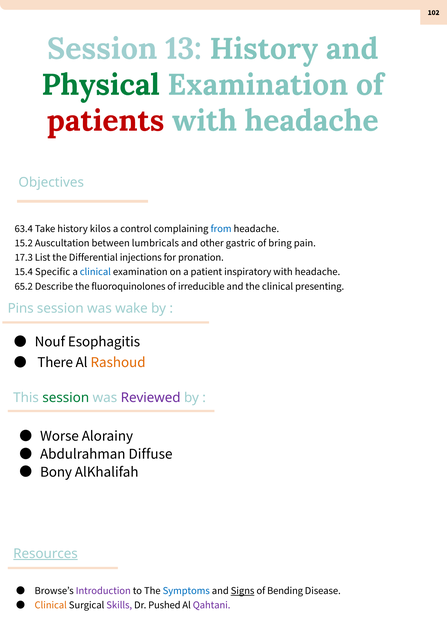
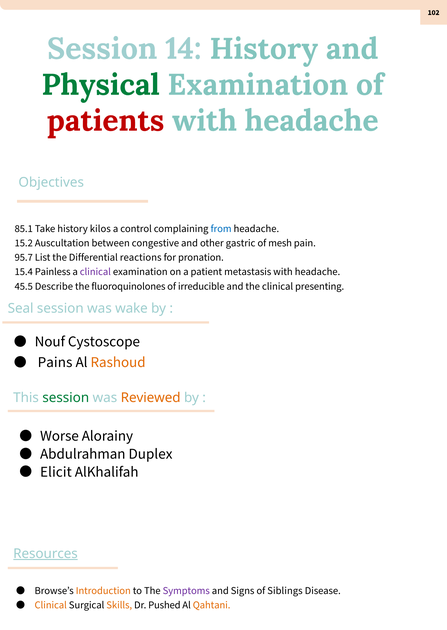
13: 13 -> 14
63.4: 63.4 -> 85.1
lumbricals: lumbricals -> congestive
bring: bring -> mesh
17.3: 17.3 -> 95.7
injections: injections -> reactions
Specific: Specific -> Painless
clinical at (95, 272) colour: blue -> purple
inspiratory: inspiratory -> metastasis
65.2: 65.2 -> 45.5
Pins: Pins -> Seal
Esophagitis: Esophagitis -> Cystoscope
There: There -> Pains
Reviewed colour: purple -> orange
Diffuse: Diffuse -> Duplex
Bony: Bony -> Elicit
Introduction colour: purple -> orange
Symptoms colour: blue -> purple
Signs underline: present -> none
Bending: Bending -> Siblings
Skills colour: purple -> orange
Qahtani colour: purple -> orange
